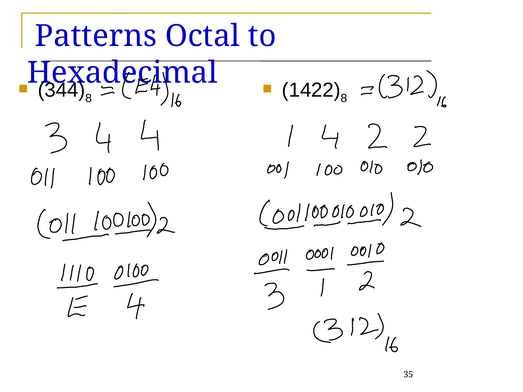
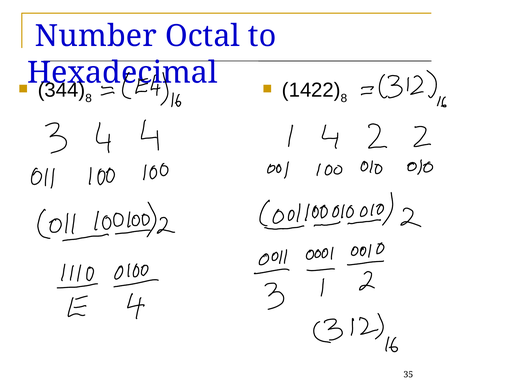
Patterns: Patterns -> Number
